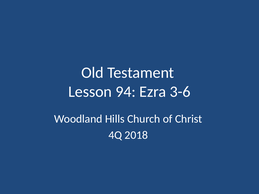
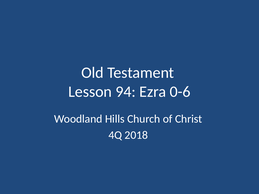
3-6: 3-6 -> 0-6
